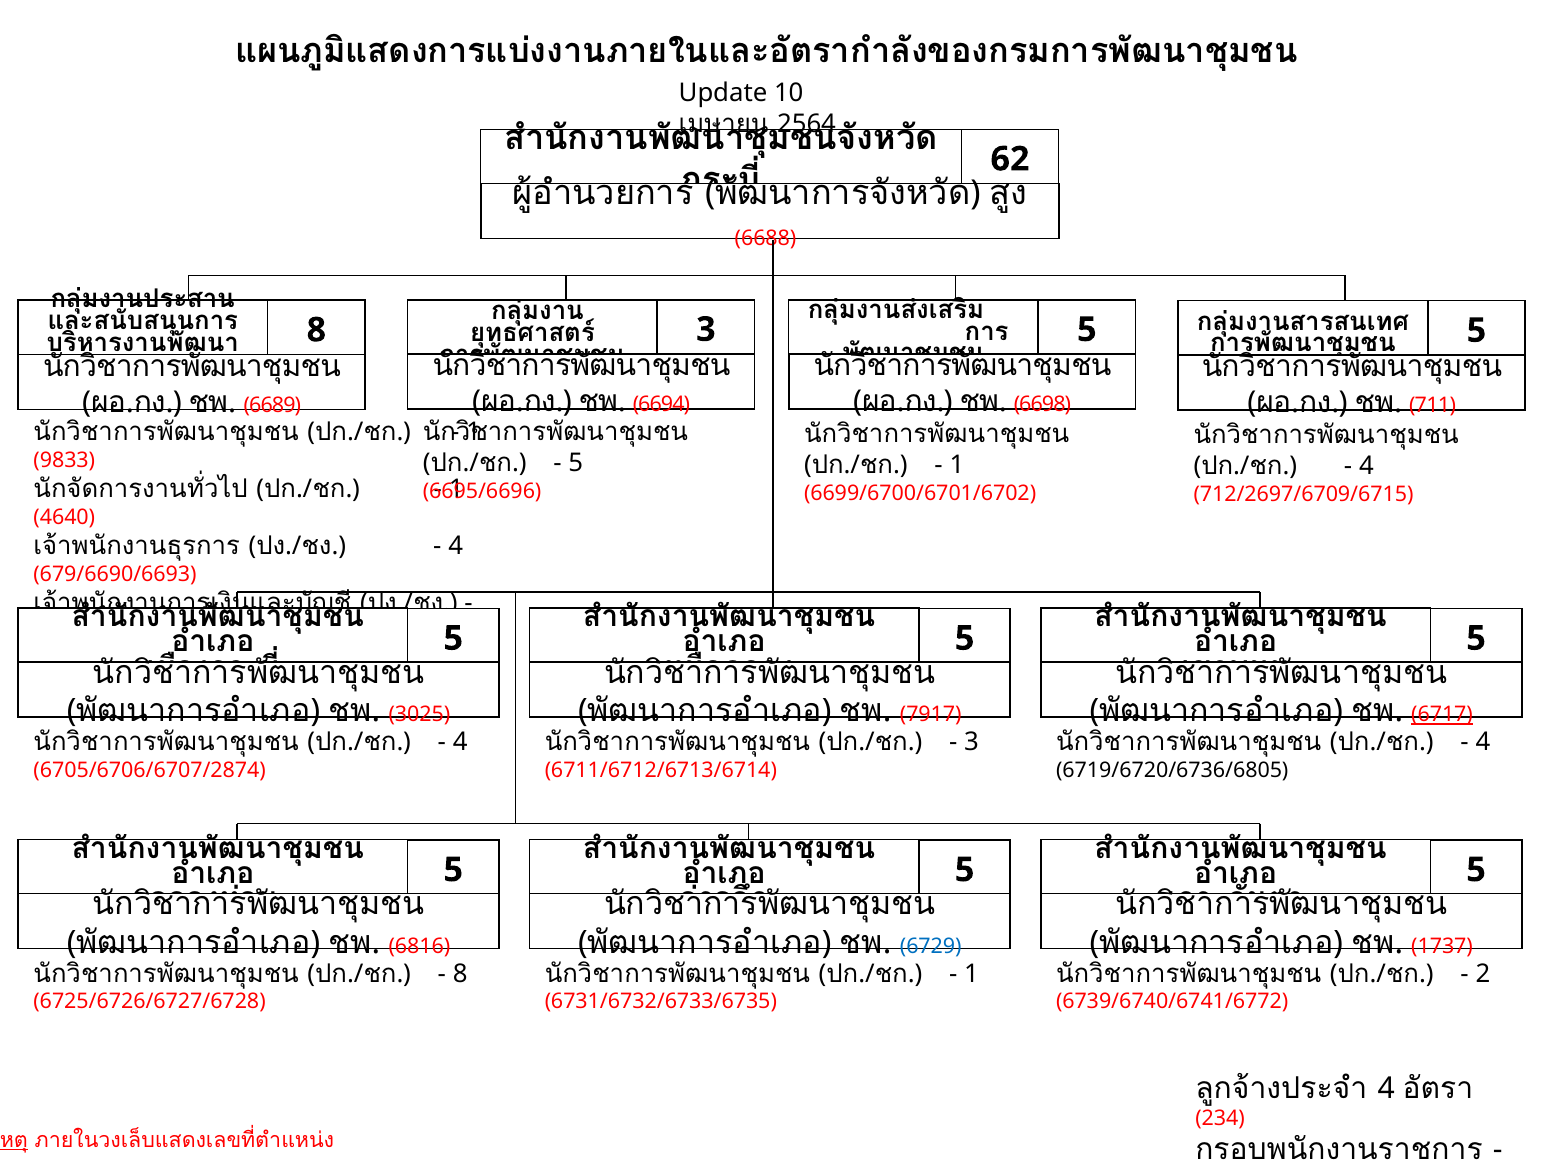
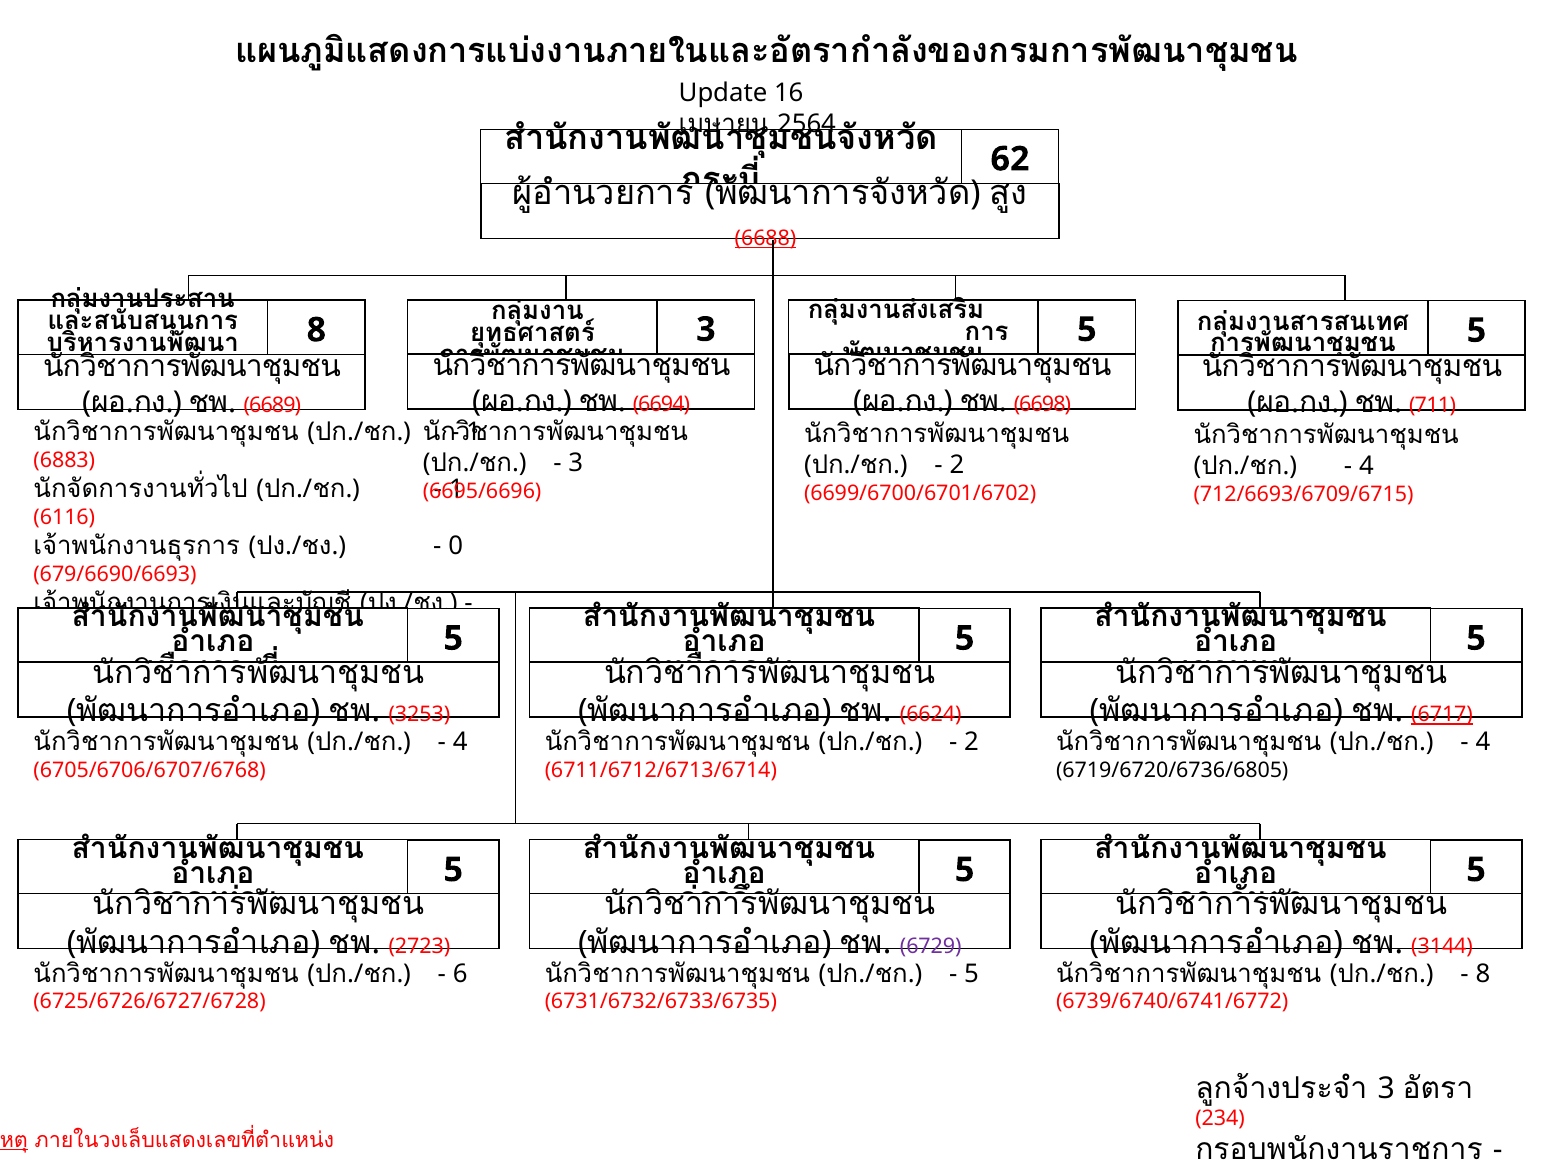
10: 10 -> 16
6688 underline: none -> present
9833: 9833 -> 6883
5 at (576, 463): 5 -> 3
1 at (957, 465): 1 -> 2
712/2697/6709/6715: 712/2697/6709/6715 -> 712/6693/6709/6715
4640: 4640 -> 6116
4 at (456, 546): 4 -> 0
3025: 3025 -> 3253
7917: 7917 -> 6624
3 at (972, 742): 3 -> 2
6705/6706/6707/2874: 6705/6706/6707/2874 -> 6705/6706/6707/6768
6816: 6816 -> 2723
6729 colour: blue -> purple
1737: 1737 -> 3144
8 at (460, 973): 8 -> 6
1 at (972, 973): 1 -> 5
2 at (1483, 973): 2 -> 8
4 at (1386, 1088): 4 -> 3
